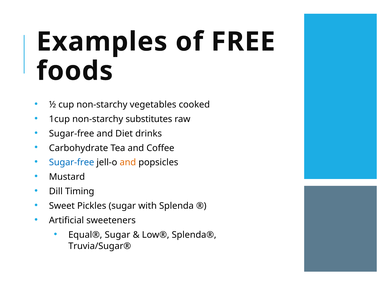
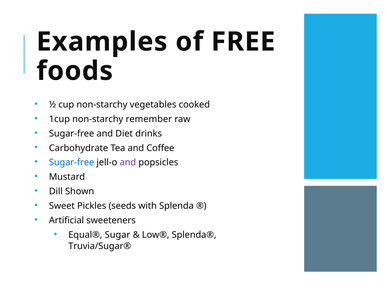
substitutes: substitutes -> remember
and at (128, 163) colour: orange -> purple
Timing: Timing -> Shown
Pickles sugar: sugar -> seeds
